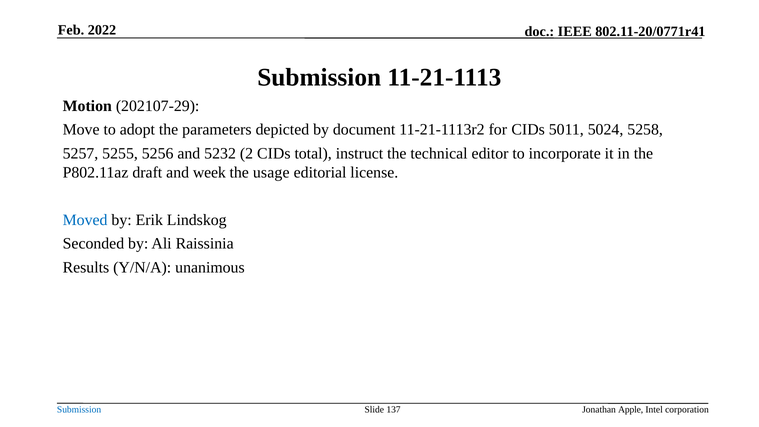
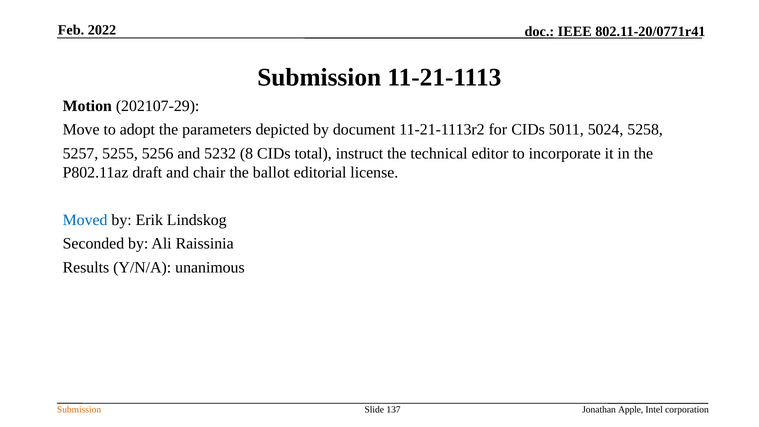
2: 2 -> 8
week: week -> chair
usage: usage -> ballot
Submission at (79, 409) colour: blue -> orange
